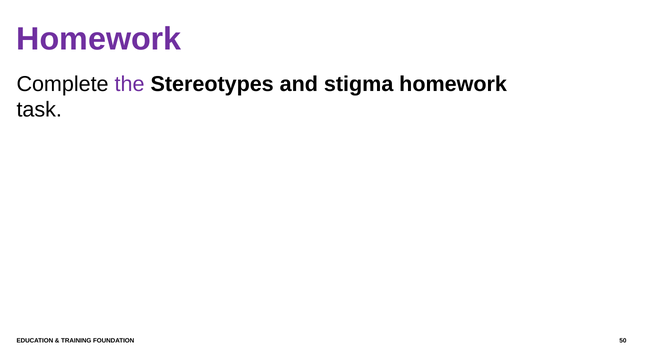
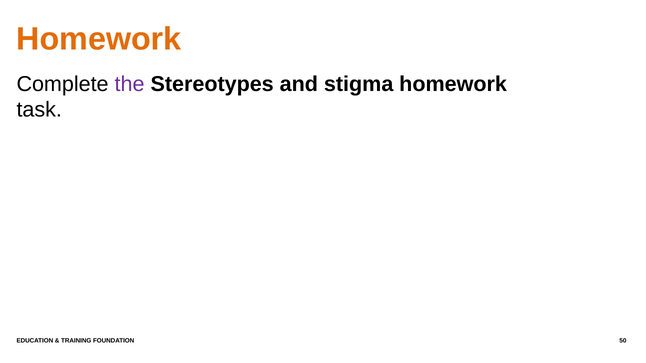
Homework at (99, 39) colour: purple -> orange
